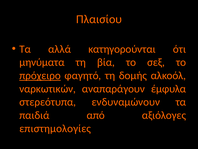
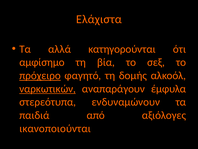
Πλαισίου: Πλαισίου -> Ελάχιστα
μηνύματα: μηνύματα -> αμφίσημο
ναρκωτικών underline: none -> present
επιστημολογίες: επιστημολογίες -> ικανοποιούνται
